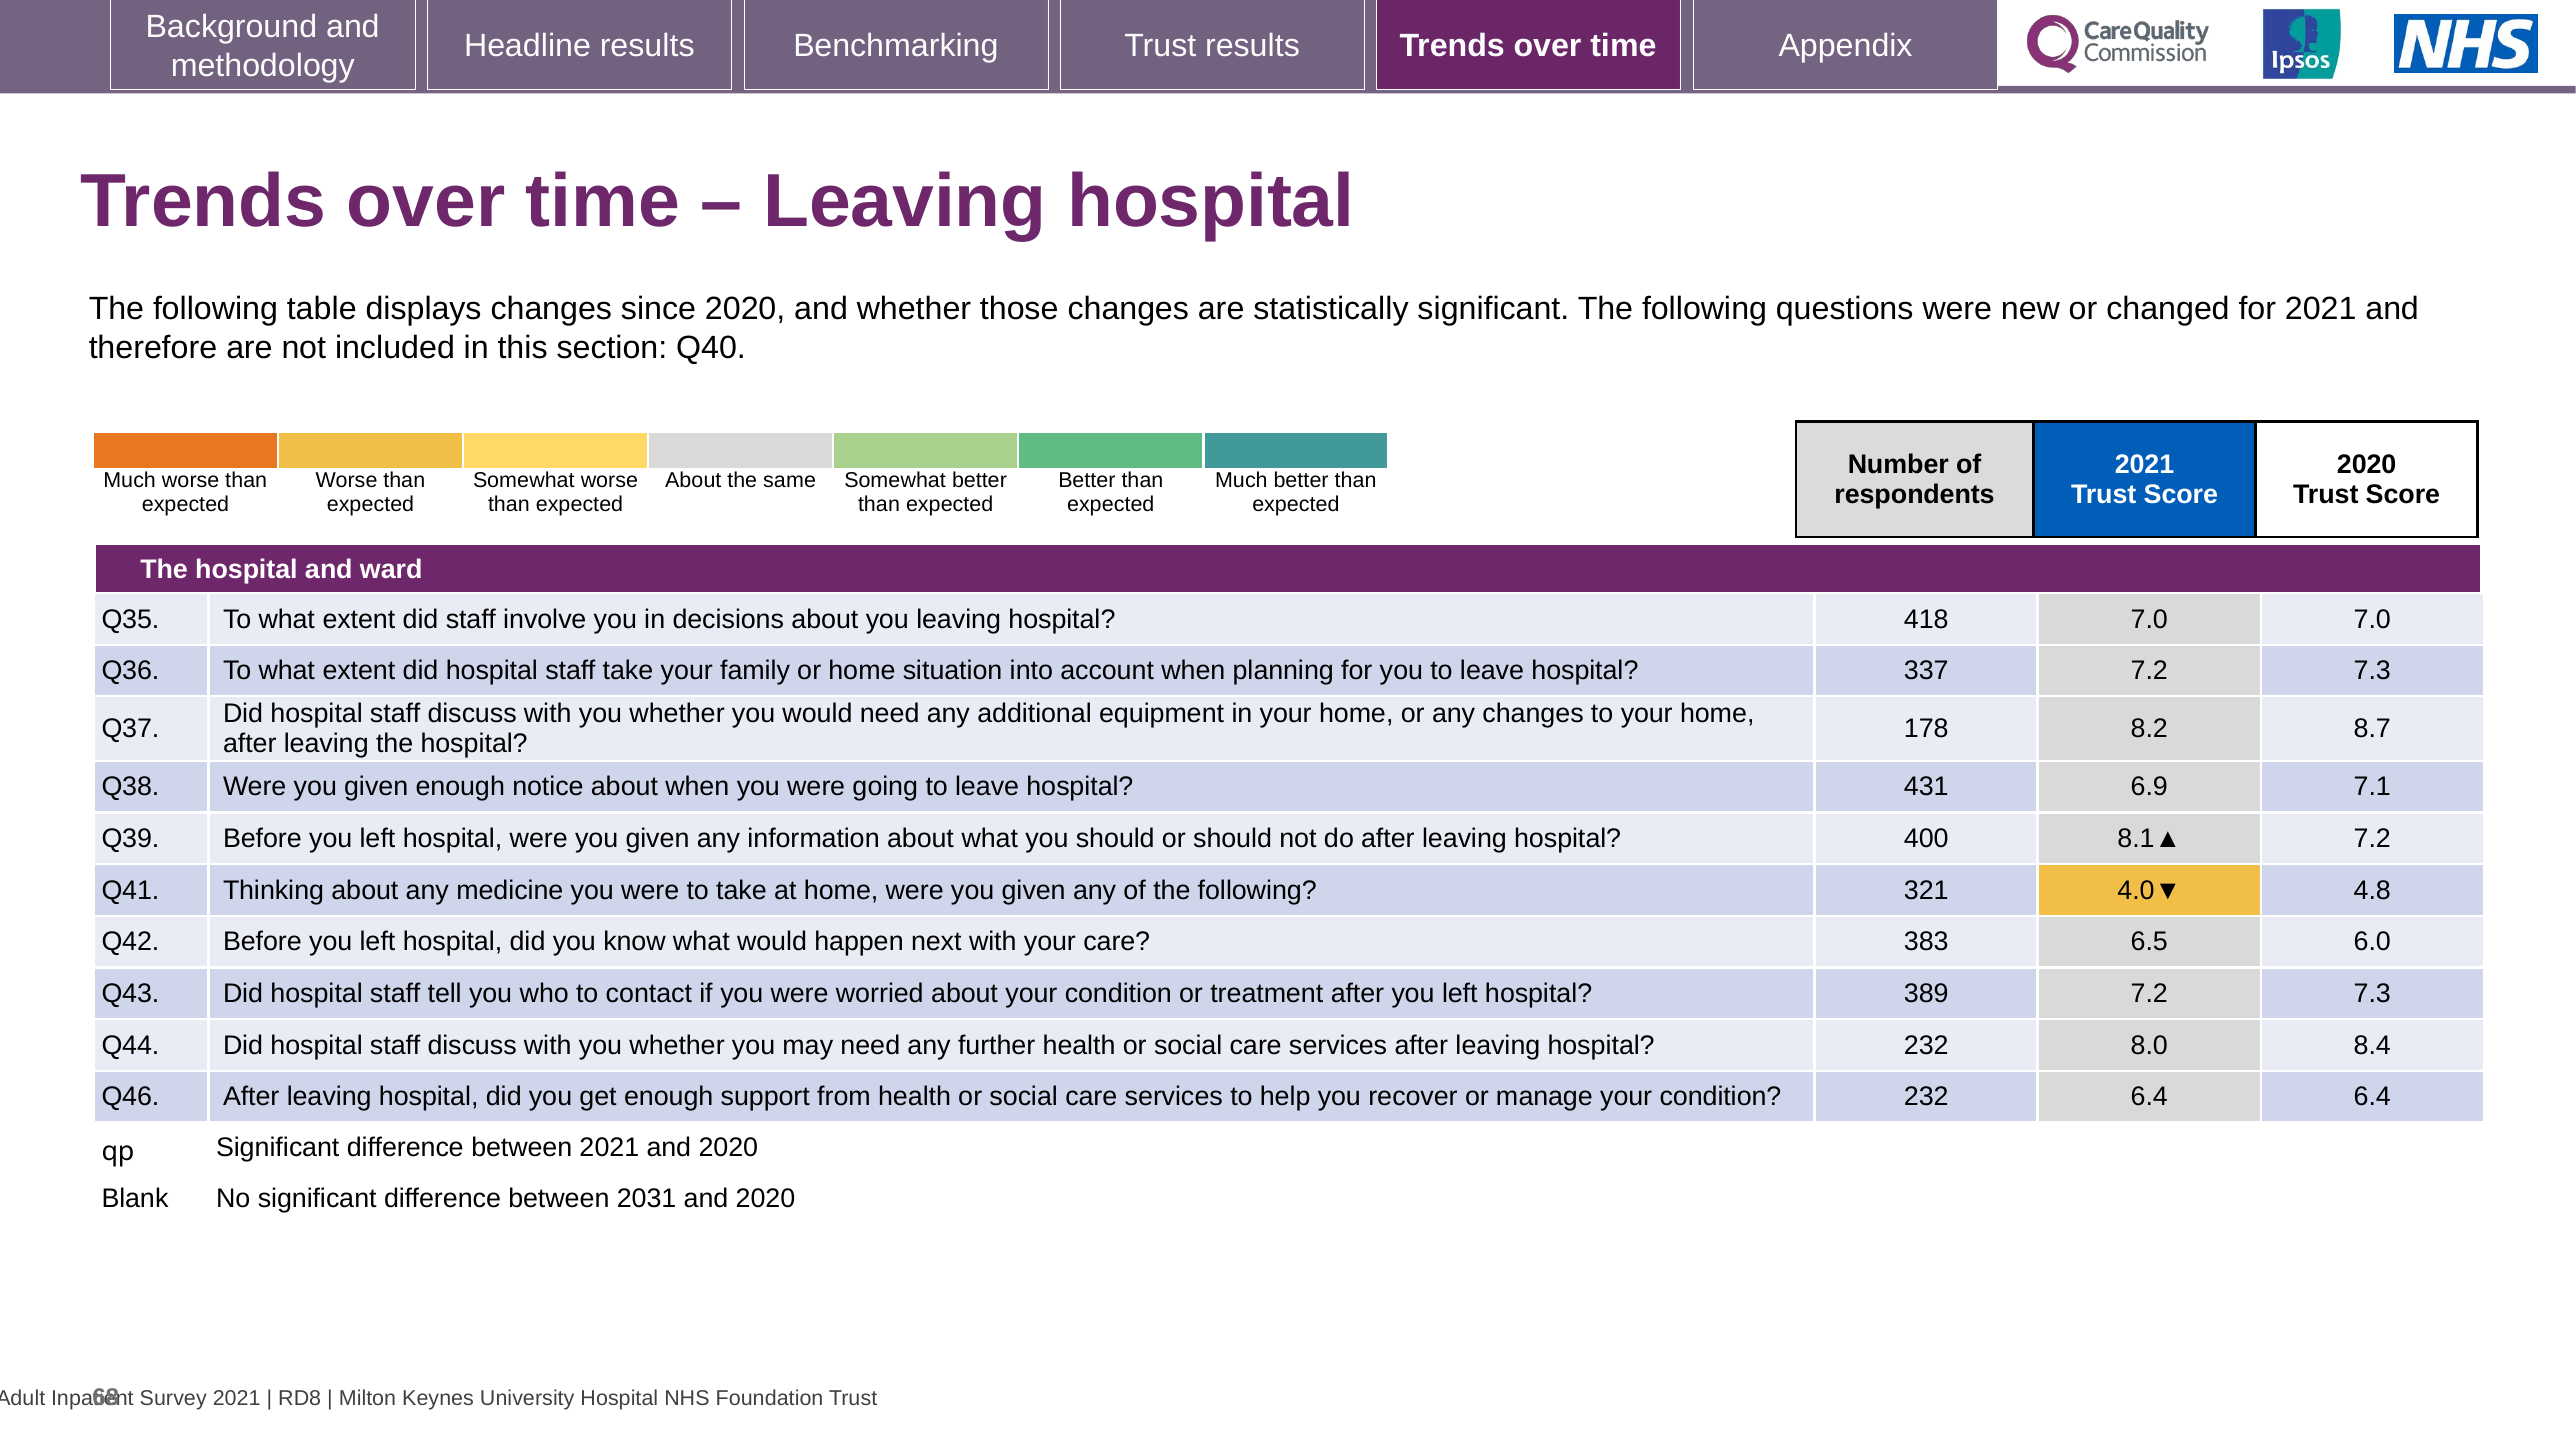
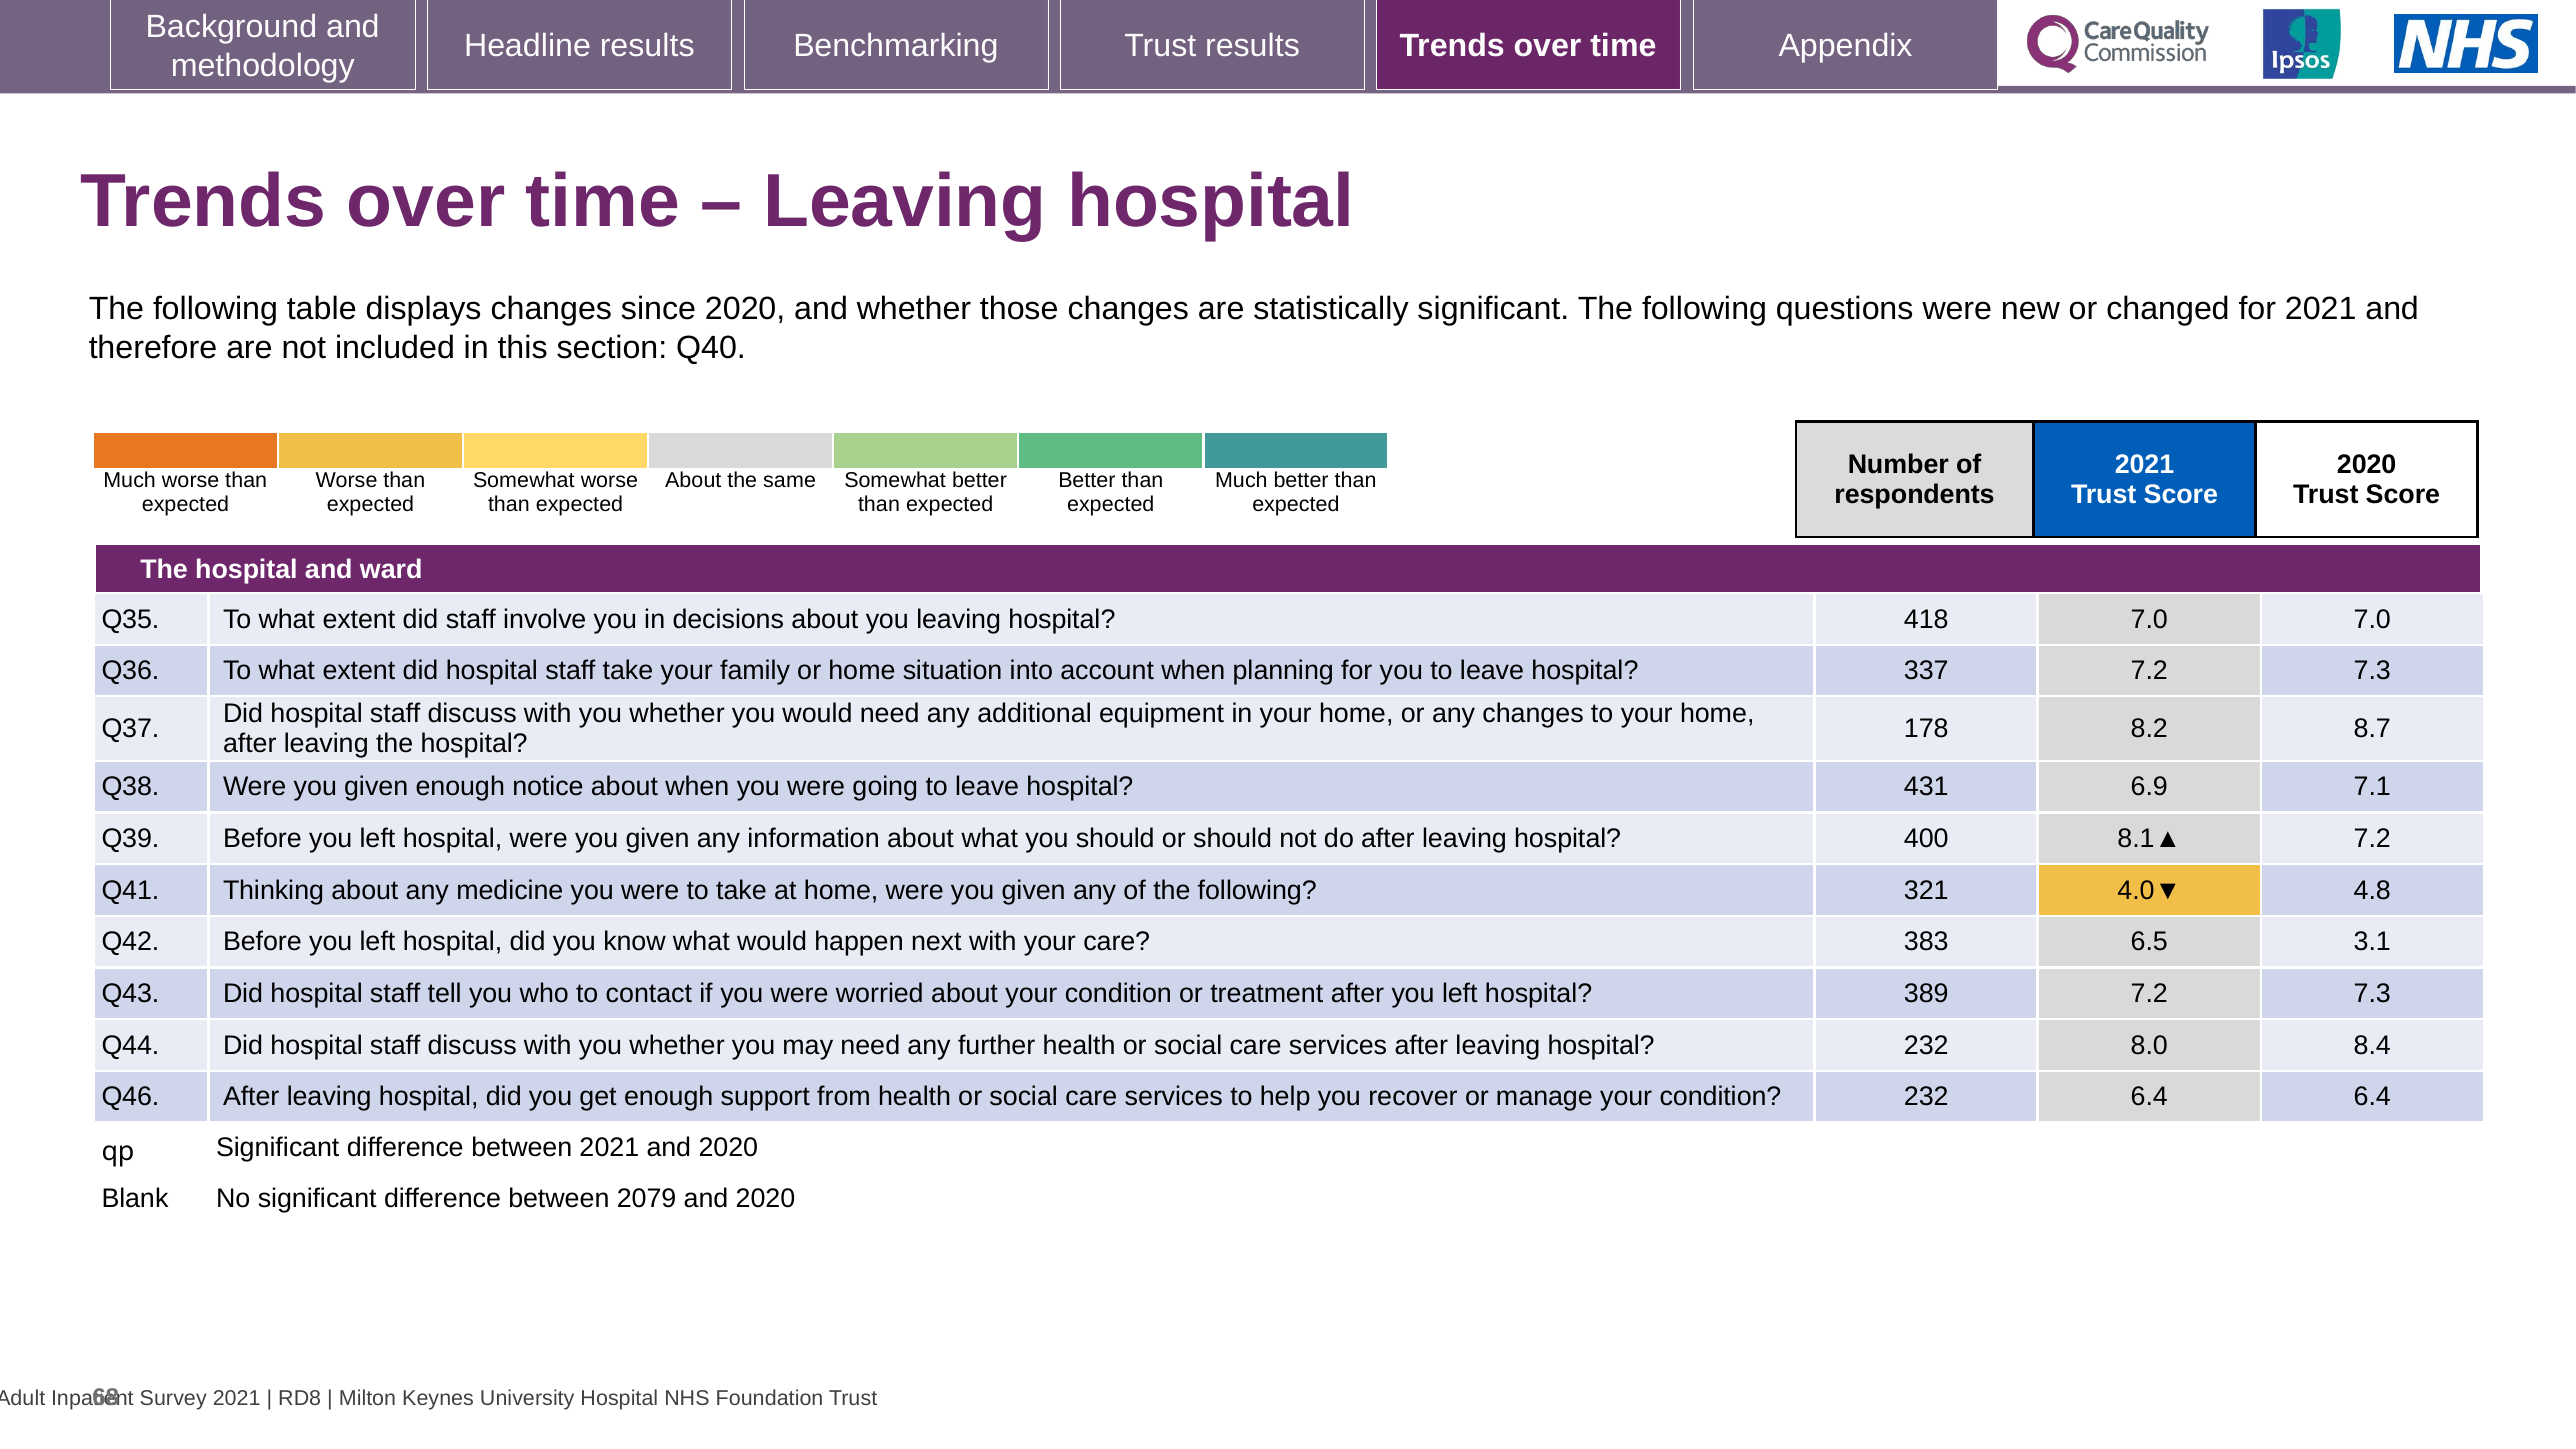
6.0: 6.0 -> 3.1
2031: 2031 -> 2079
